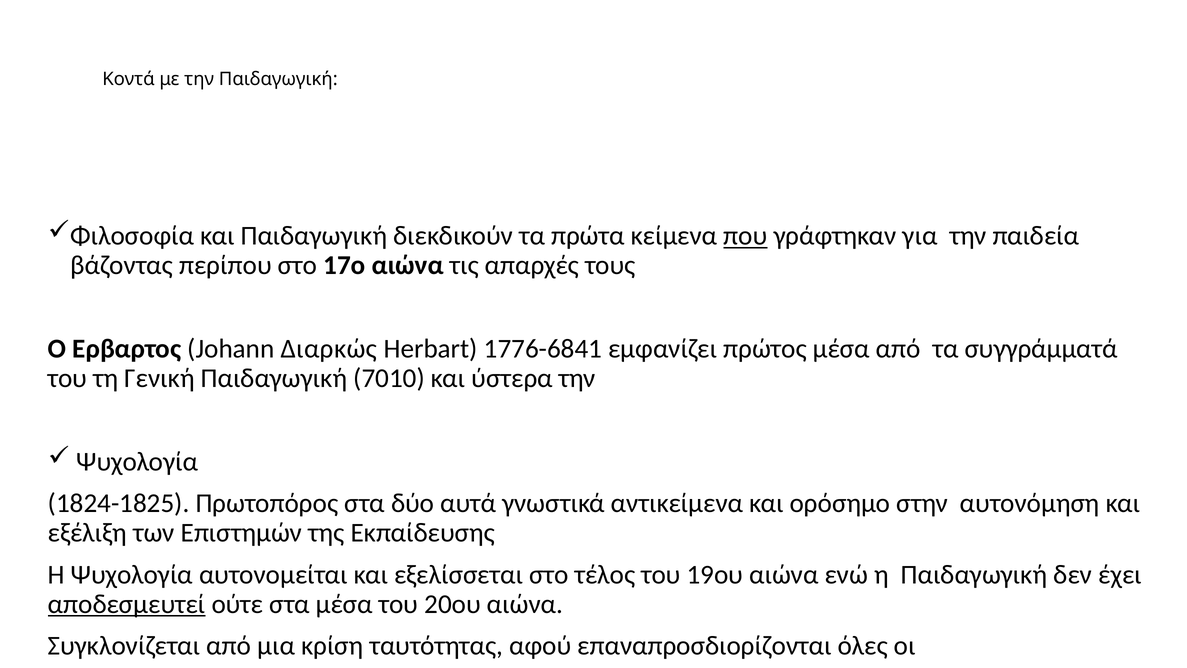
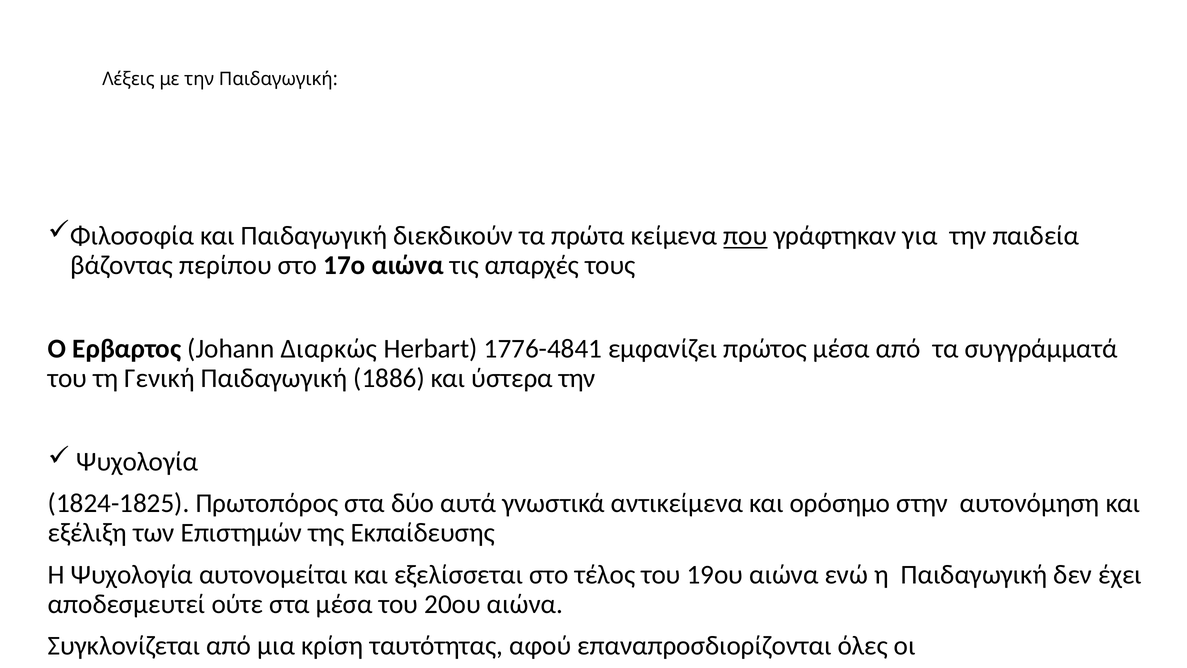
Κοντά: Κοντά -> Λέξεις
1776-6841: 1776-6841 -> 1776-4841
7010: 7010 -> 1886
αποδεσμευτεί underline: present -> none
